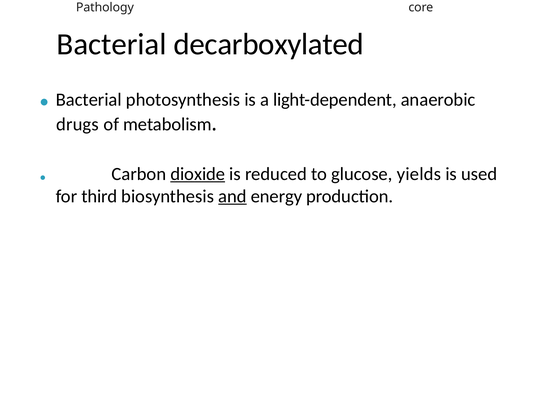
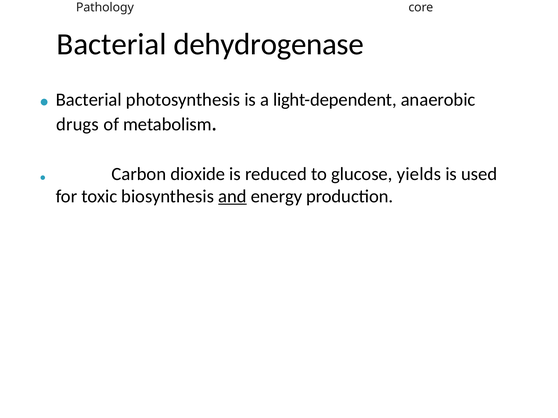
decarboxylated: decarboxylated -> dehydrogenase
dioxide underline: present -> none
third: third -> toxic
